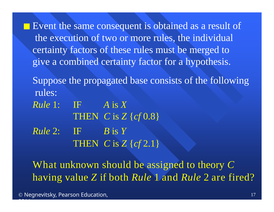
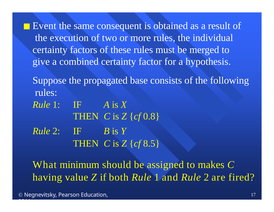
2.1: 2.1 -> 8.5
unknown: unknown -> minimum
theory: theory -> makes
